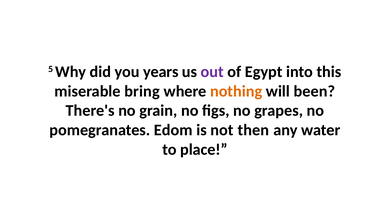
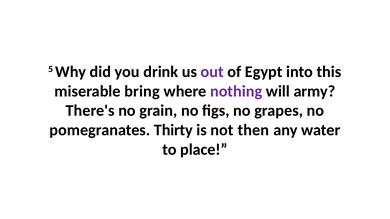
years: years -> drink
nothing colour: orange -> purple
been: been -> army
Edom: Edom -> Thirty
